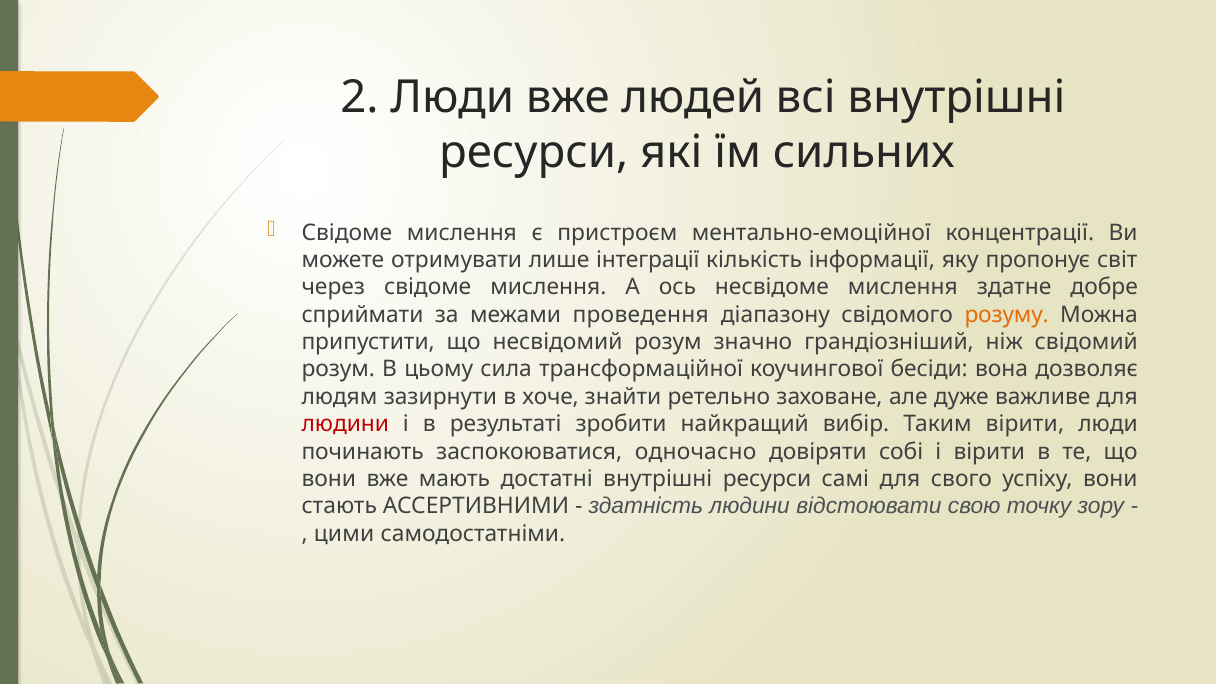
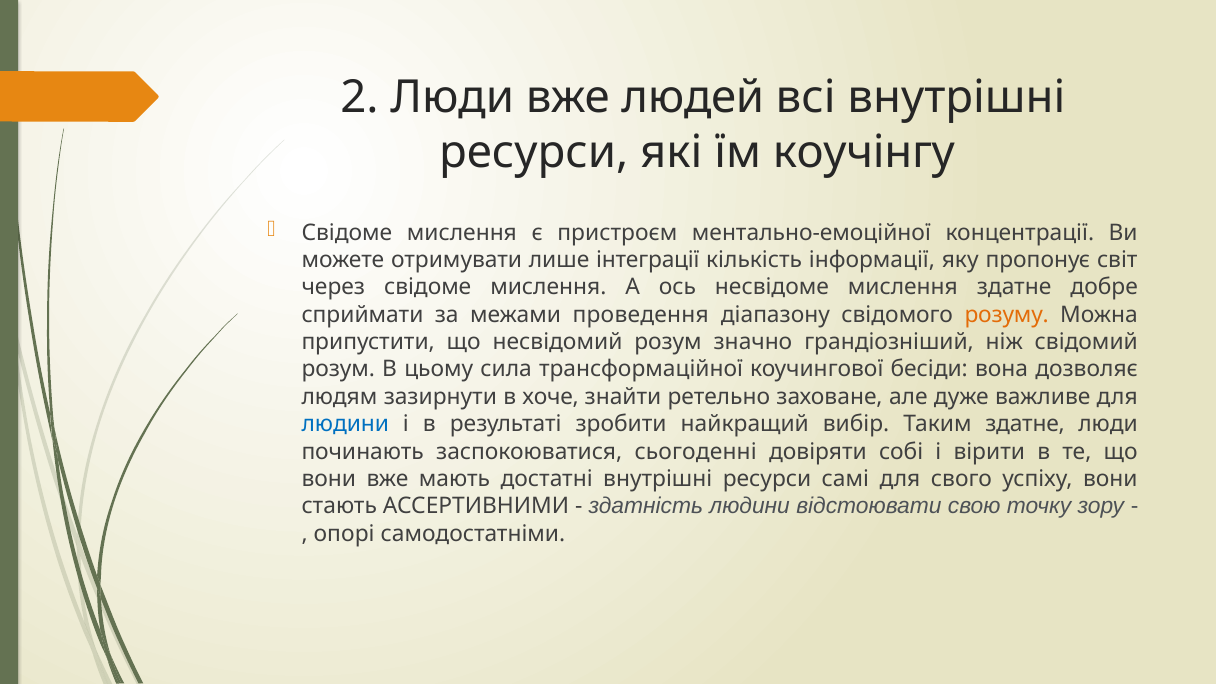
сильних: сильних -> коучінгу
людини at (345, 424) colour: red -> blue
Таким вірити: вірити -> здатне
одночасно: одночасно -> сьогоденні
цими: цими -> опорі
